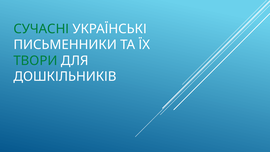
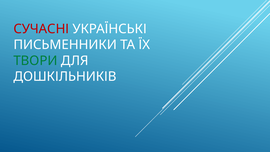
СУЧАСНІ colour: green -> red
